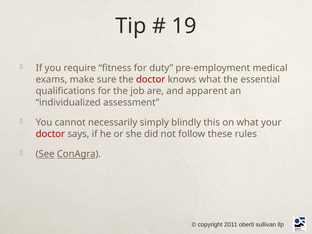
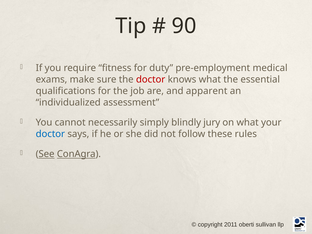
19: 19 -> 90
this: this -> jury
doctor at (50, 134) colour: red -> blue
